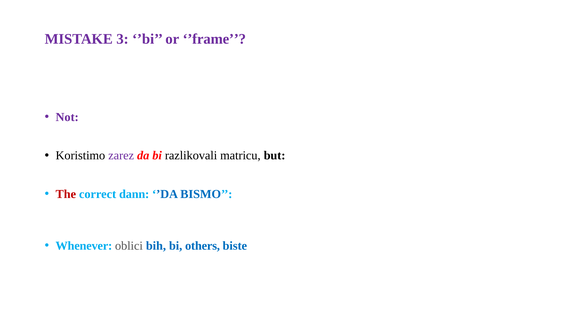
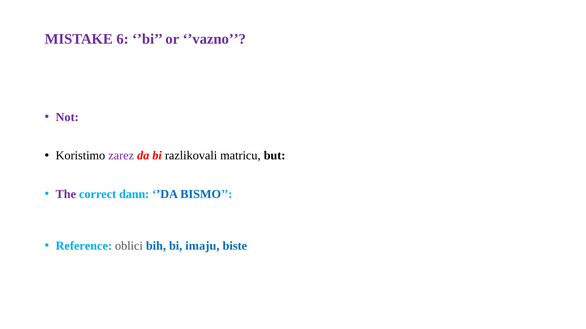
3: 3 -> 6
’frame: ’frame -> ’vazno
The colour: red -> purple
Whenever: Whenever -> Reference
others: others -> imaju
